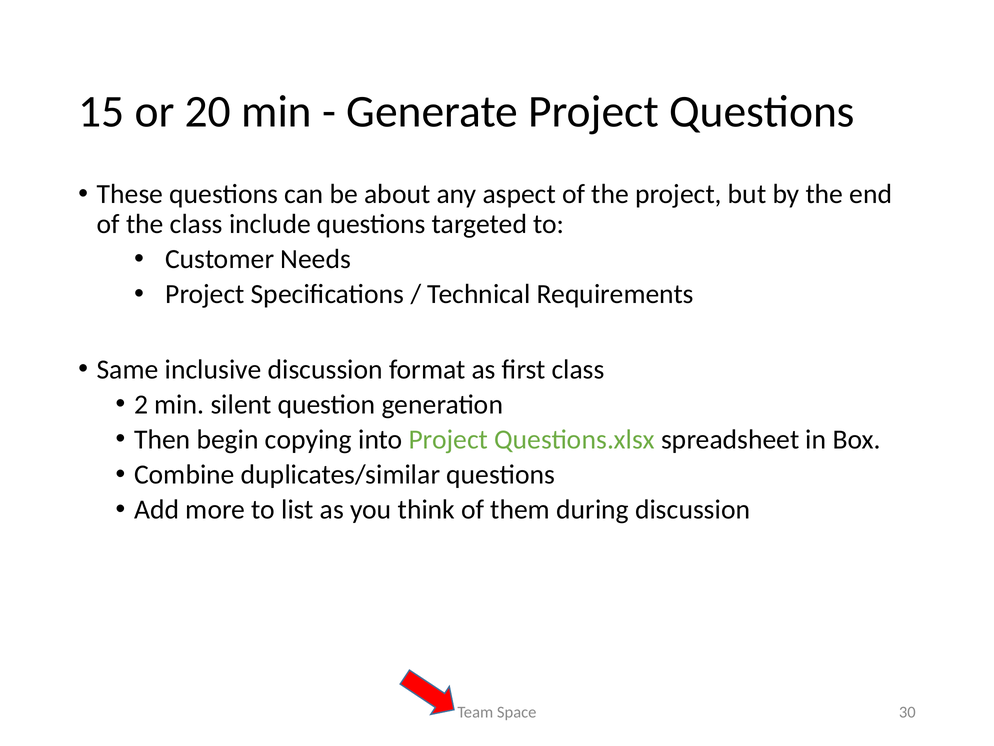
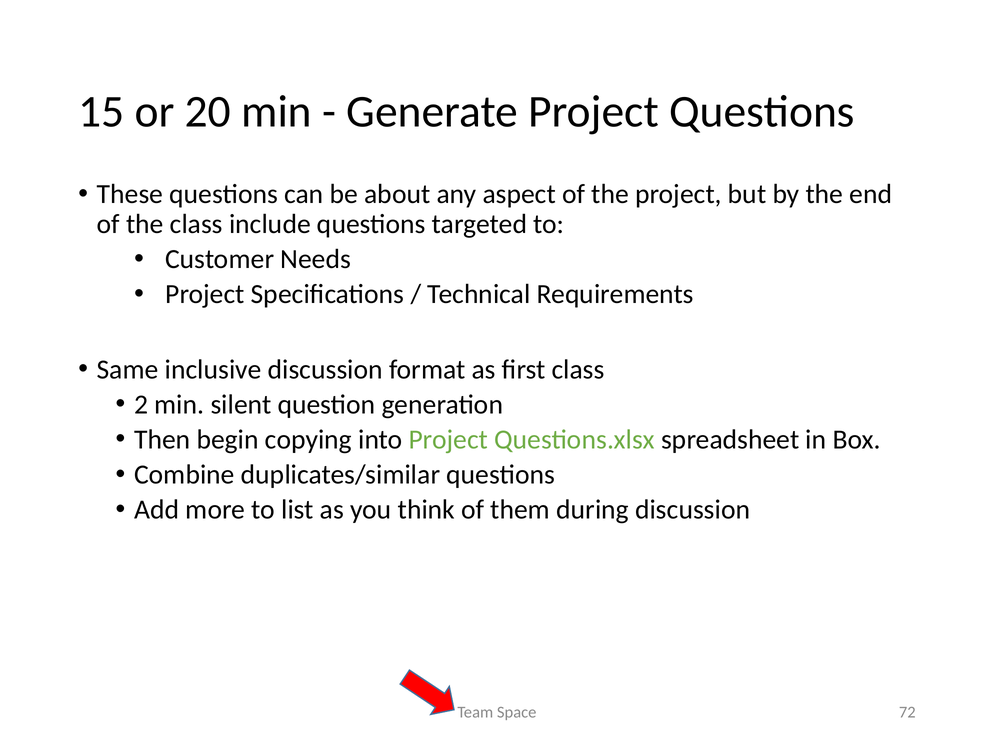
30: 30 -> 72
